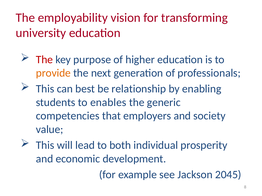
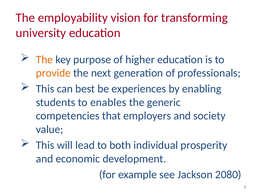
The at (44, 60) colour: red -> orange
relationship: relationship -> experiences
2045: 2045 -> 2080
